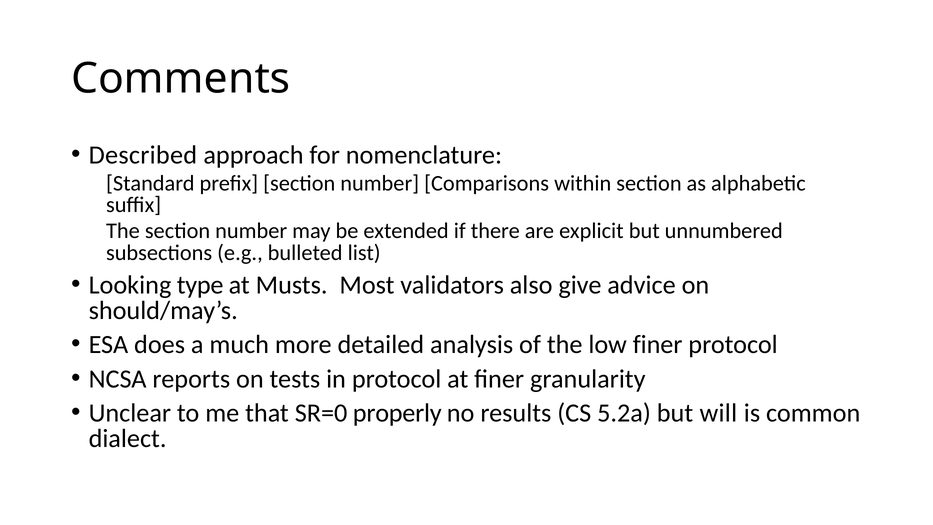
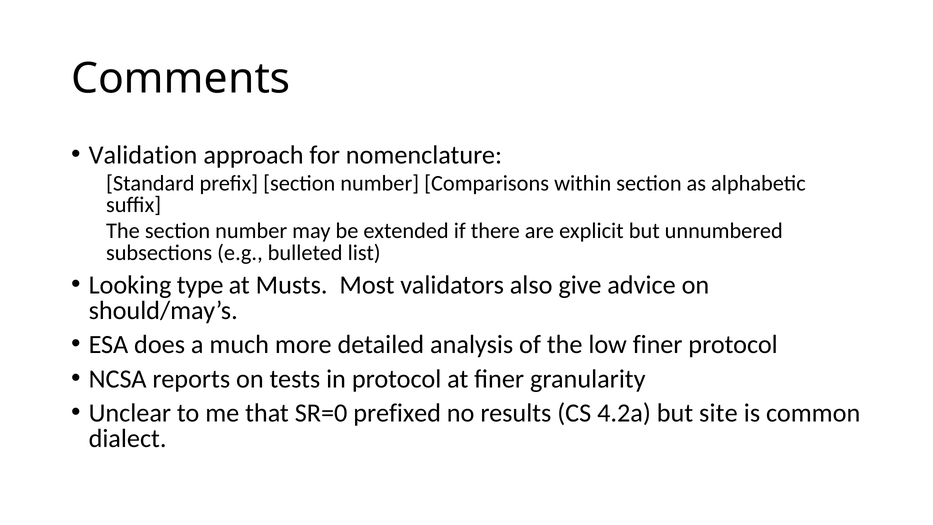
Described: Described -> Validation
properly: properly -> prefixed
5.2a: 5.2a -> 4.2a
will: will -> site
